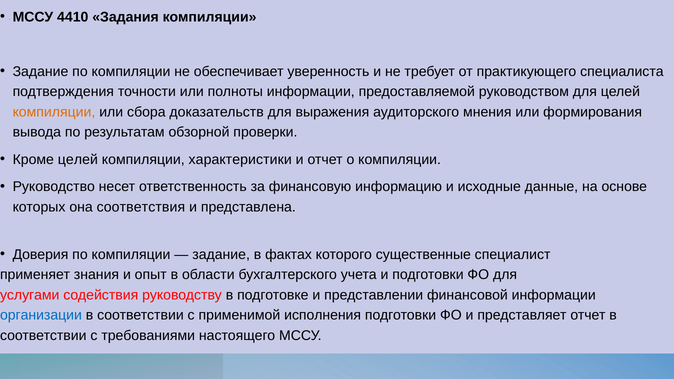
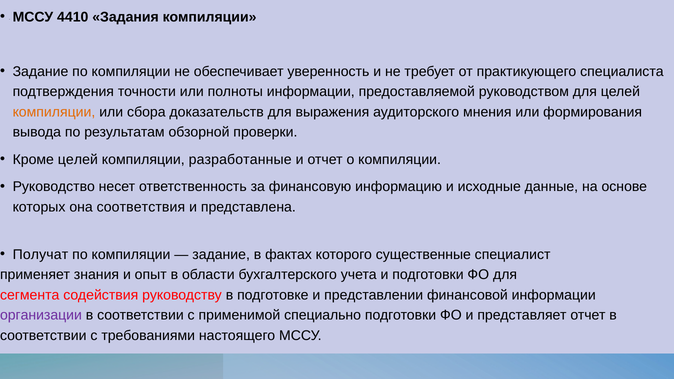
характеристики: характеристики -> разработанные
Доверия: Доверия -> Получат
услугами: услугами -> сегмента
организации colour: blue -> purple
исполнения: исполнения -> специально
